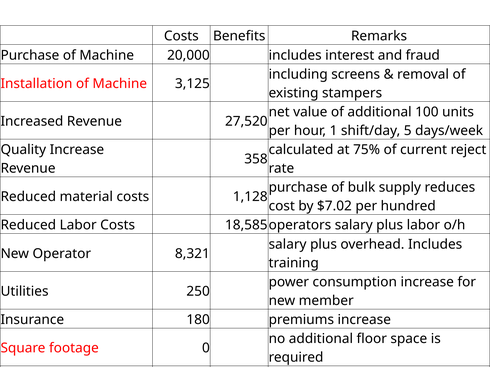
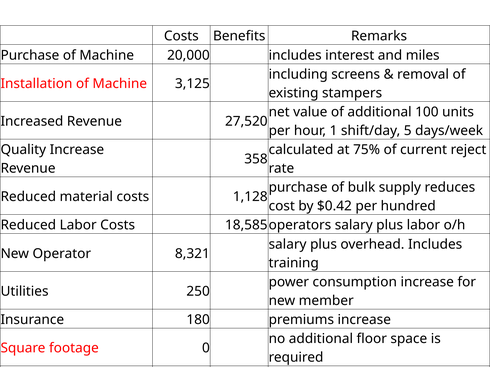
fraud: fraud -> miles
$7.02: $7.02 -> $0.42
